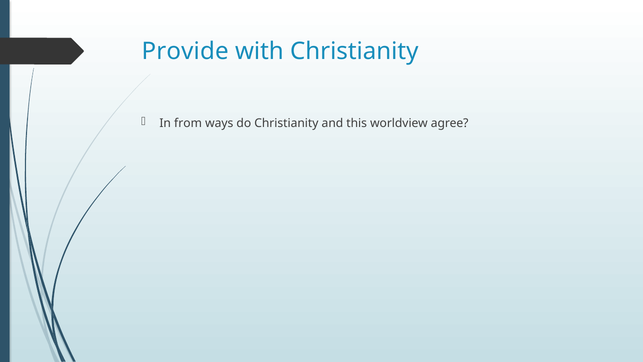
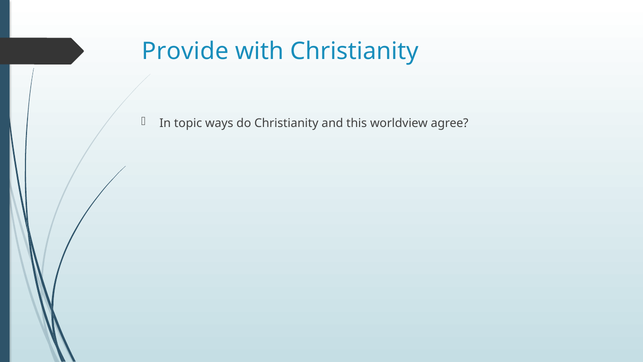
from: from -> topic
